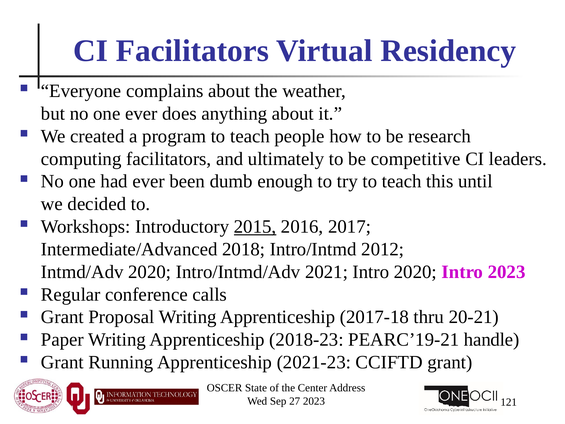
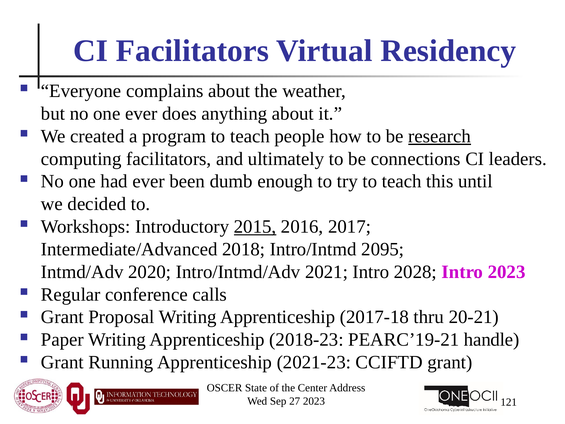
research underline: none -> present
competitive: competitive -> connections
2012: 2012 -> 2095
Intro 2020: 2020 -> 2028
